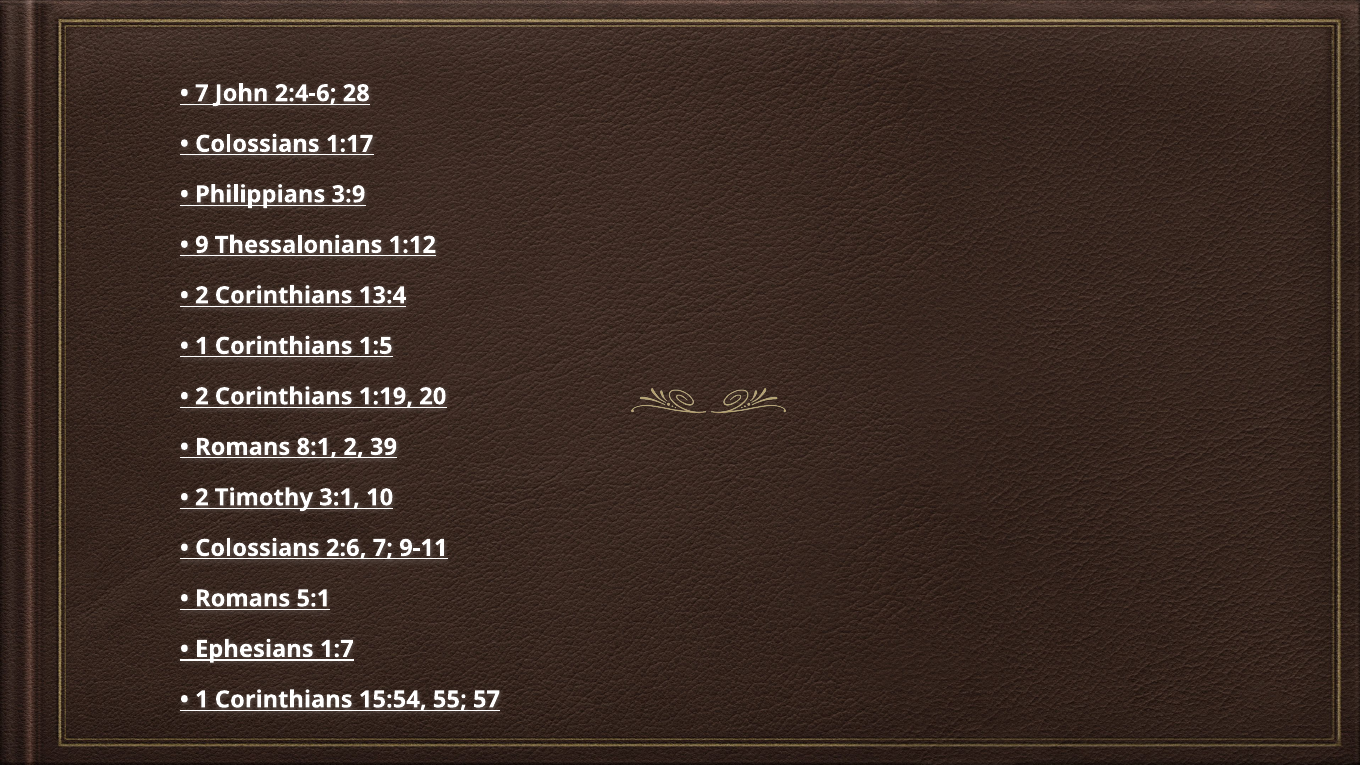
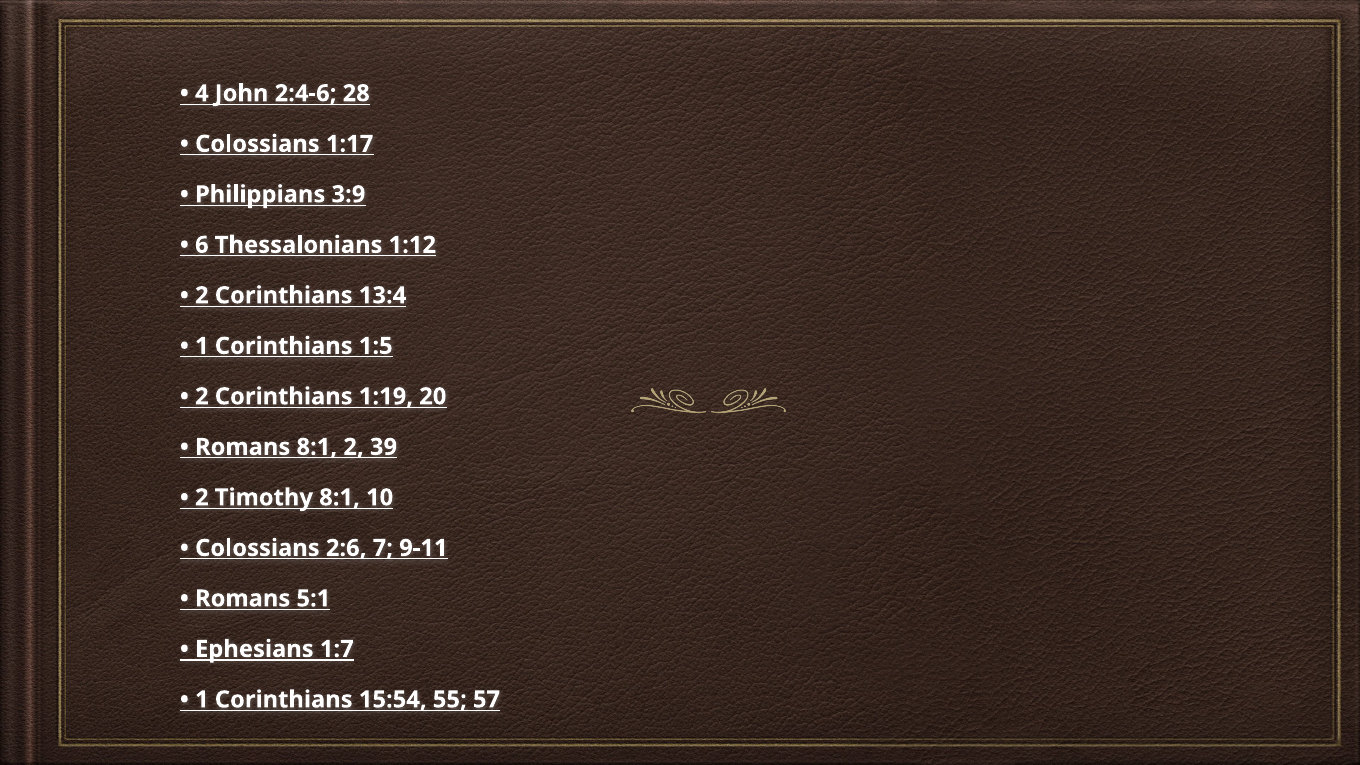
7 at (202, 93): 7 -> 4
9: 9 -> 6
Timothy 3:1: 3:1 -> 8:1
